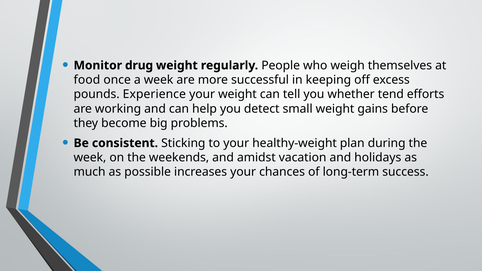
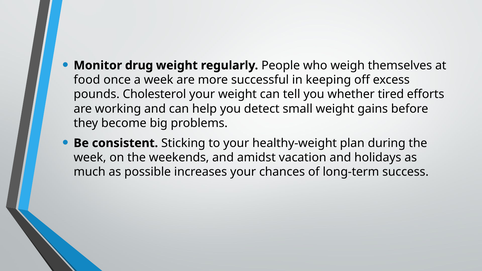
Experience: Experience -> Cholesterol
tend: tend -> tired
